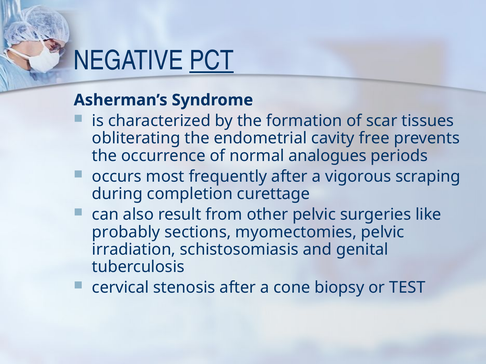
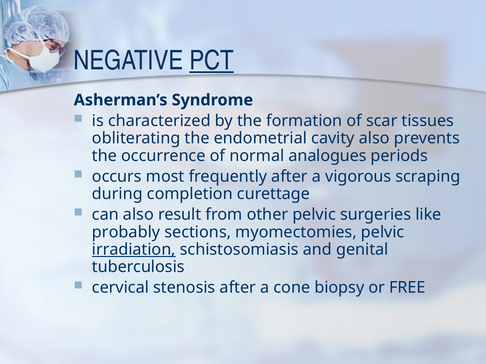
cavity free: free -> also
irradiation underline: none -> present
TEST: TEST -> FREE
